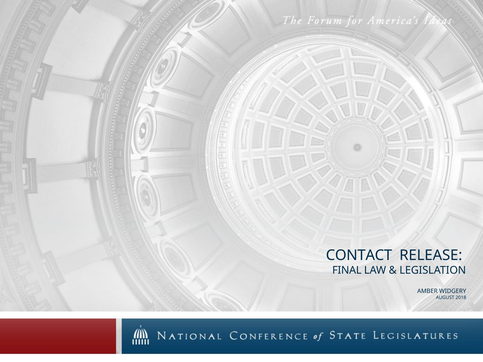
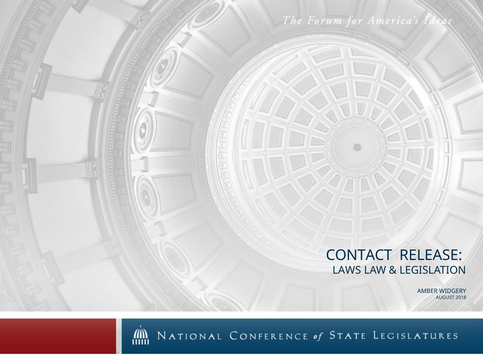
FINAL: FINAL -> LAWS
